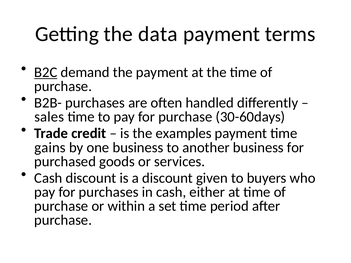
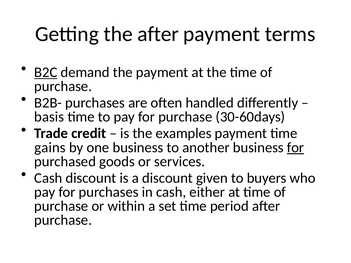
the data: data -> after
sales: sales -> basis
for at (295, 148) underline: none -> present
